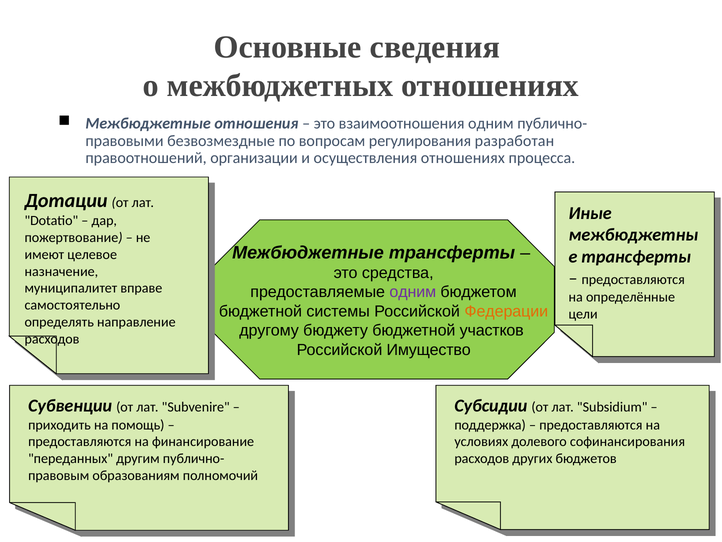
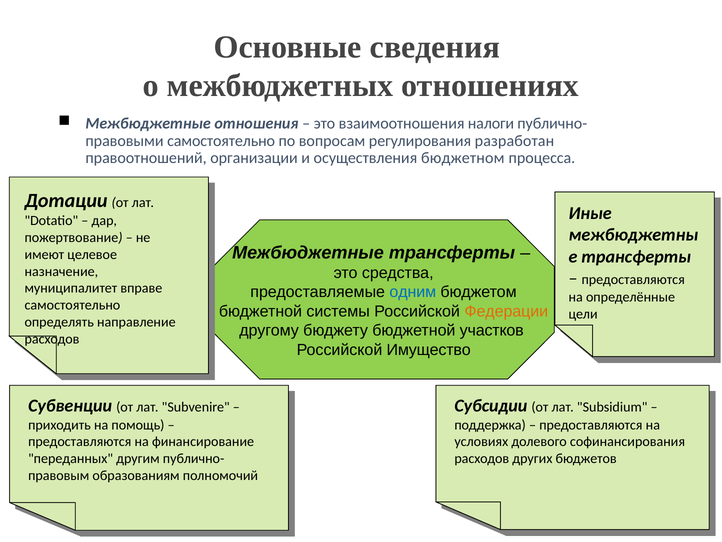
взаимоотношения одним: одним -> налоги
безвозмездные at (221, 141): безвозмездные -> самостоятельно
осуществления отношениях: отношениях -> бюджетном
одним at (413, 292) colour: purple -> blue
